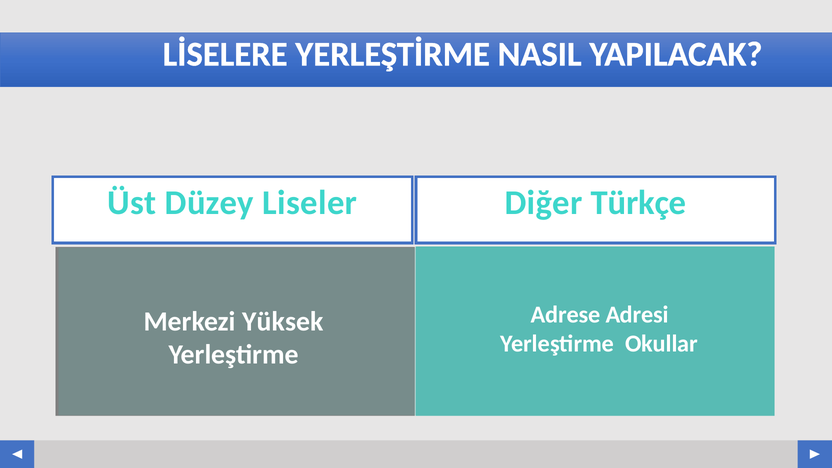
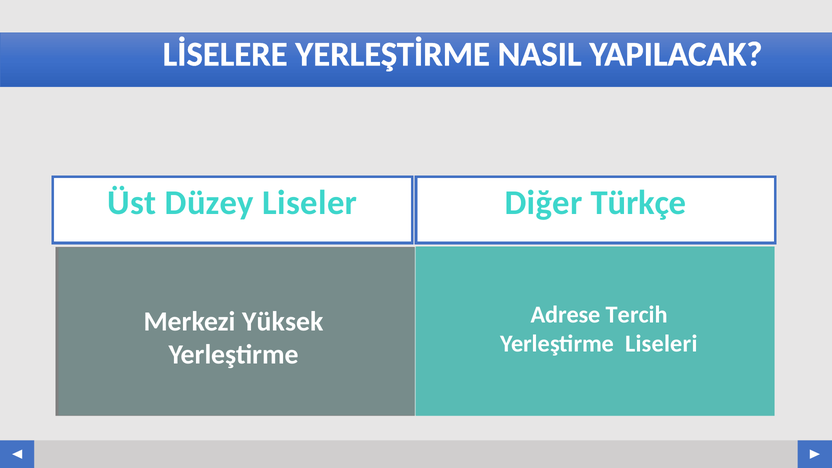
Adresi: Adresi -> Tercih
Okullar: Okullar -> Liseleri
